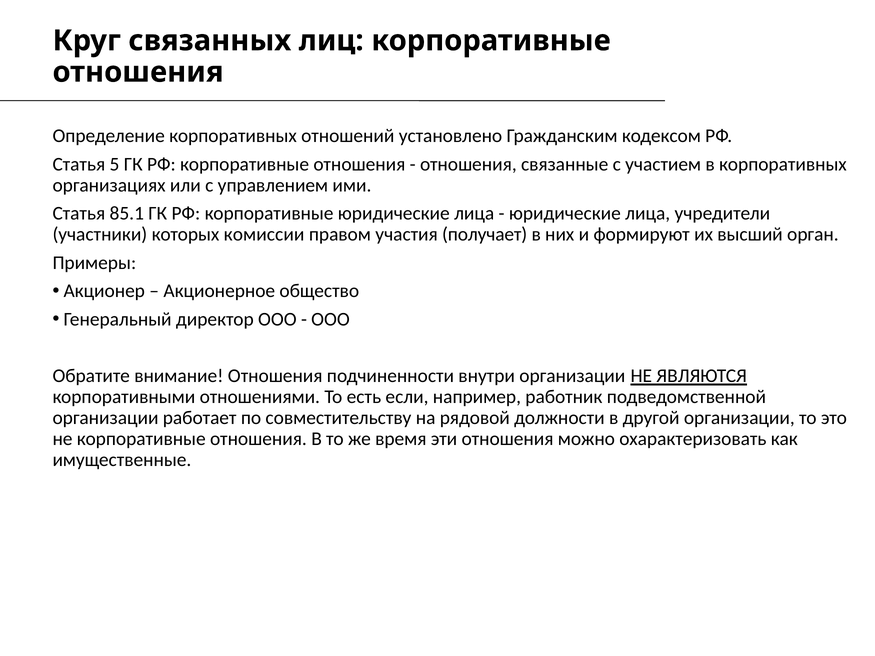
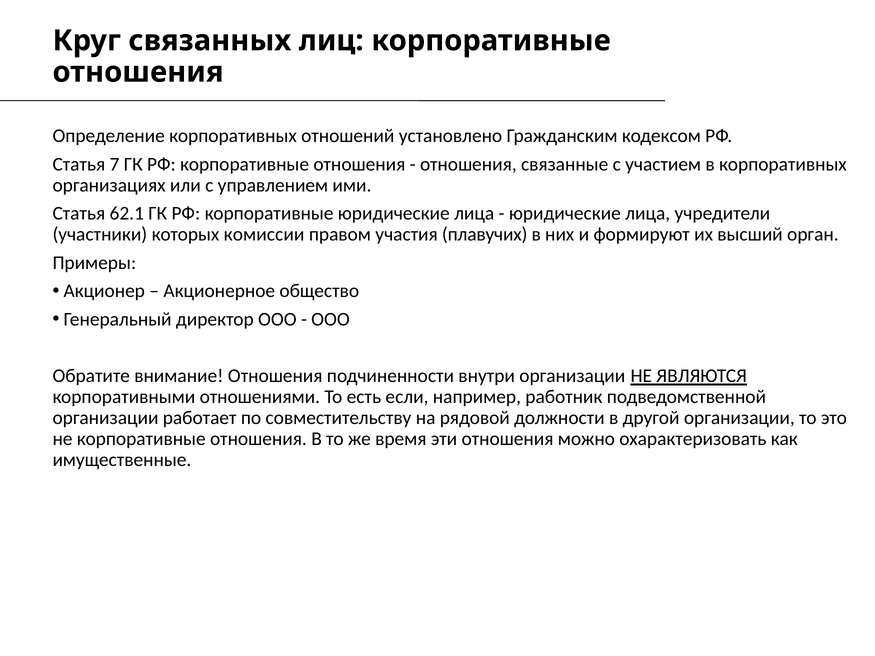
5: 5 -> 7
85.1: 85.1 -> 62.1
получает: получает -> плавучих
